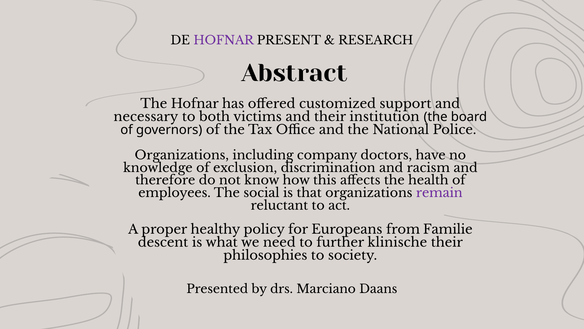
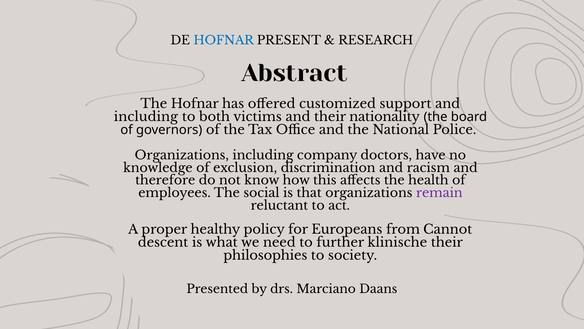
HOFNAR at (224, 40) colour: purple -> blue
necessary at (146, 117): necessary -> including
institution: institution -> nationality
Familie: Familie -> Cannot
